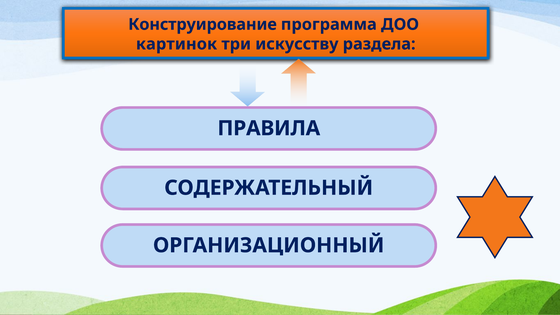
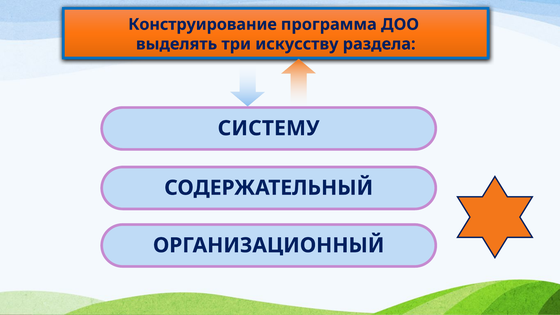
картинок: картинок -> выделять
ПРАВИЛА: ПРАВИЛА -> СИСТЕМУ
